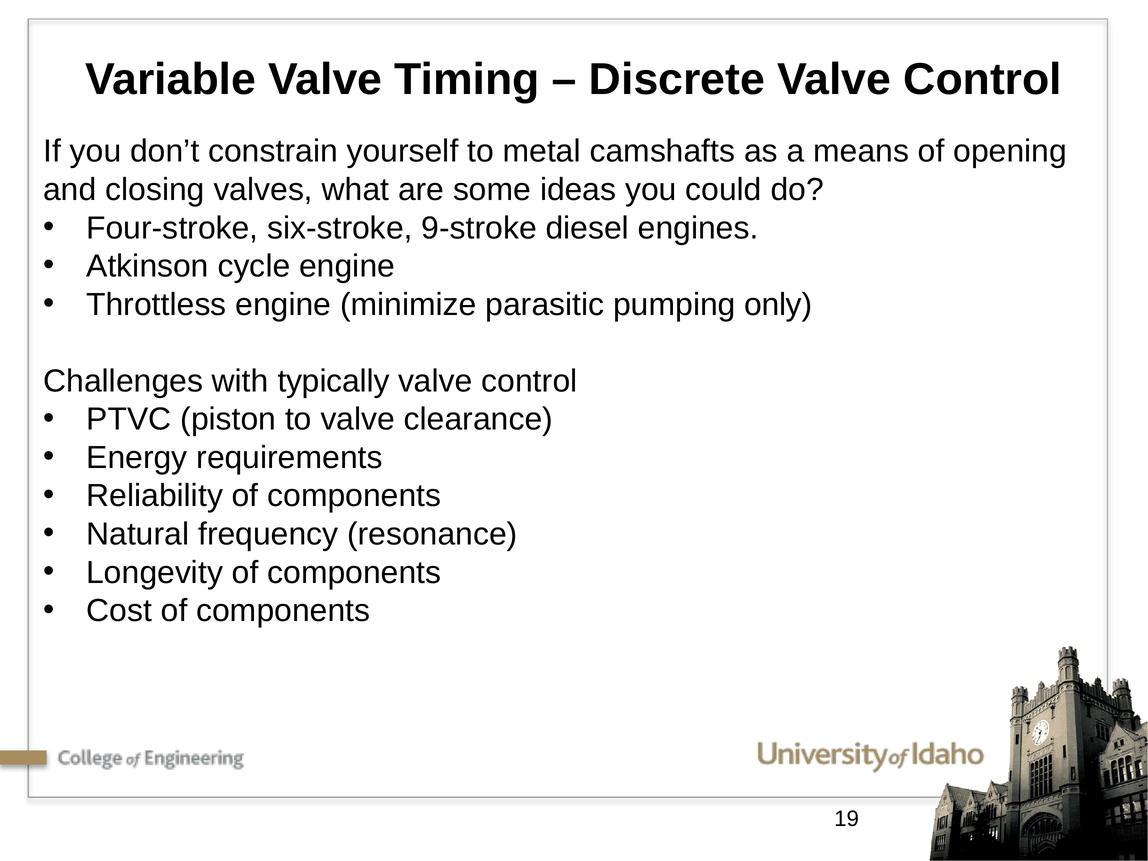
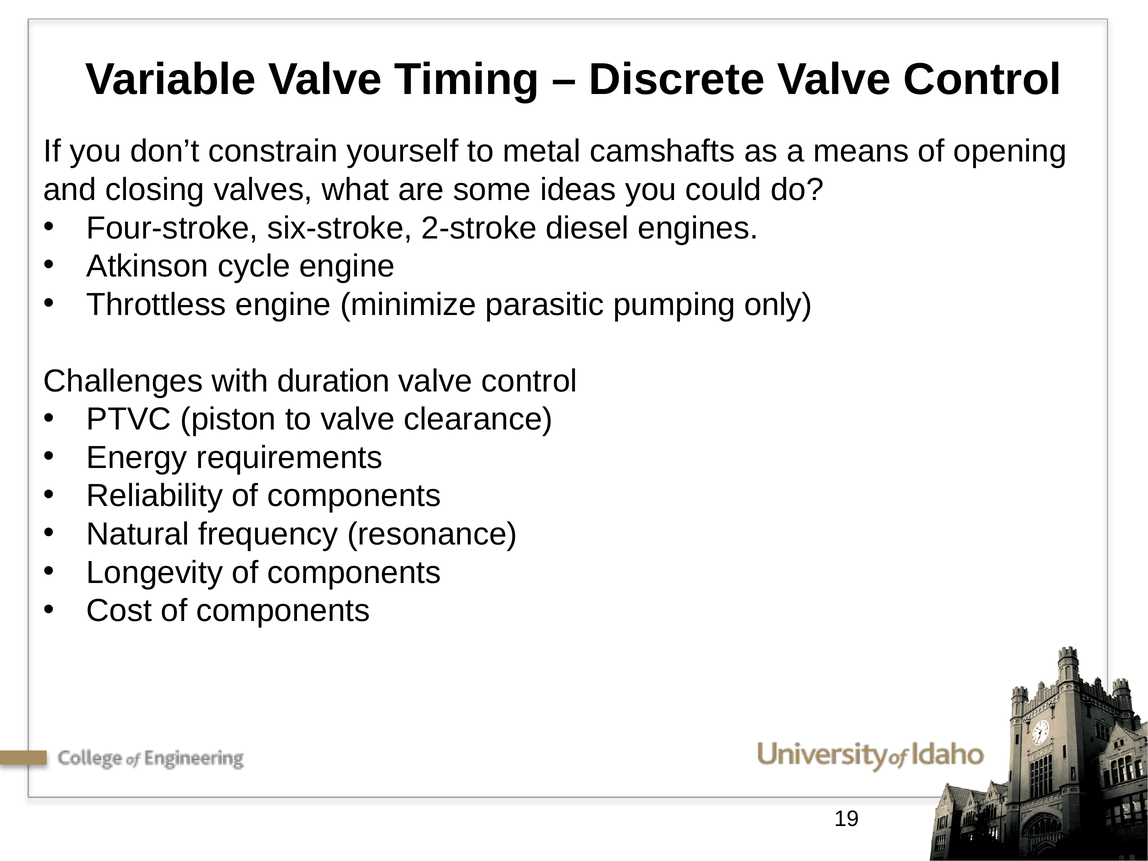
9-stroke: 9-stroke -> 2-stroke
typically: typically -> duration
